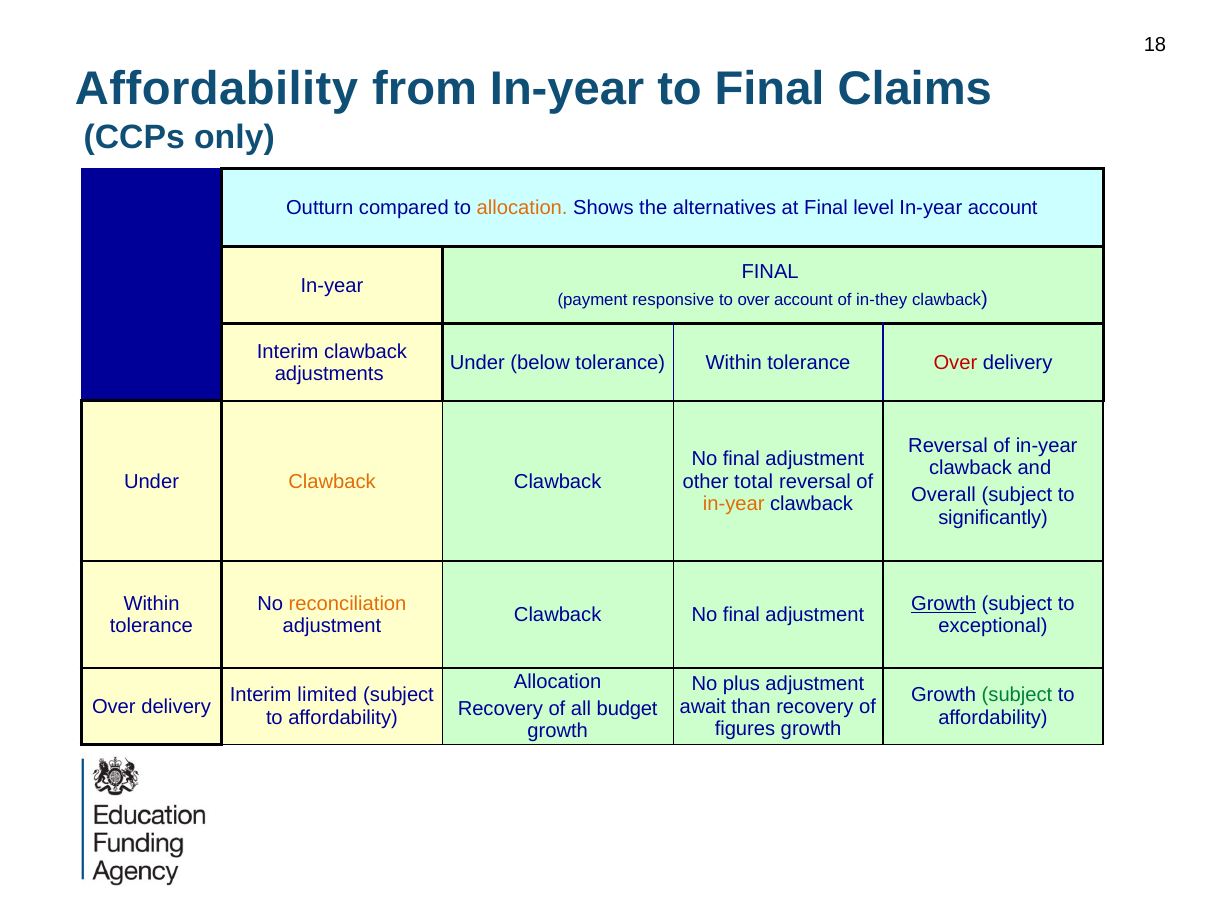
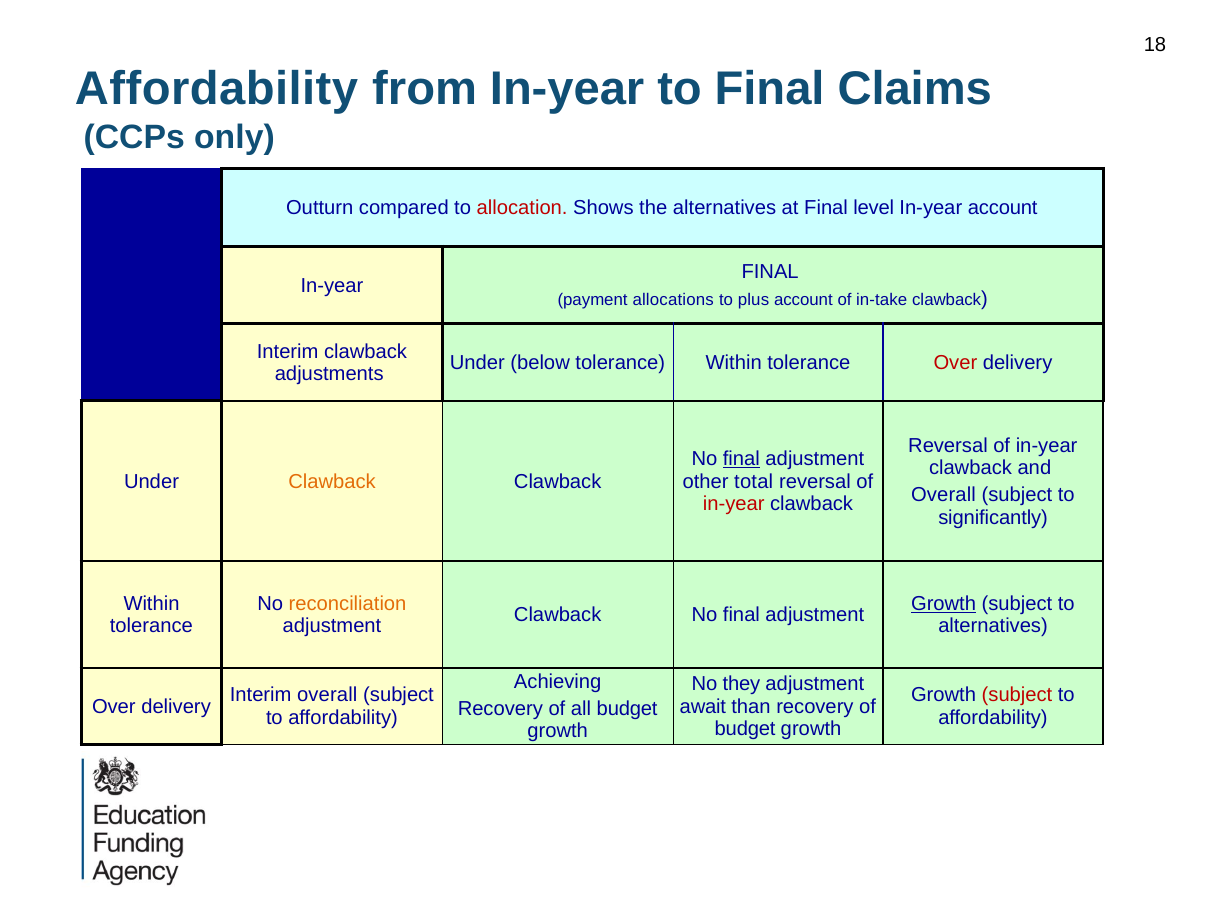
allocation at (522, 208) colour: orange -> red
responsive: responsive -> allocations
to over: over -> plus
in-they: in-they -> in-take
final at (741, 459) underline: none -> present
in-year at (734, 504) colour: orange -> red
exceptional at (993, 626): exceptional -> alternatives
Allocation at (558, 682): Allocation -> Achieving
plus: plus -> they
Interim limited: limited -> overall
subject at (1017, 695) colour: green -> red
figures at (745, 729): figures -> budget
